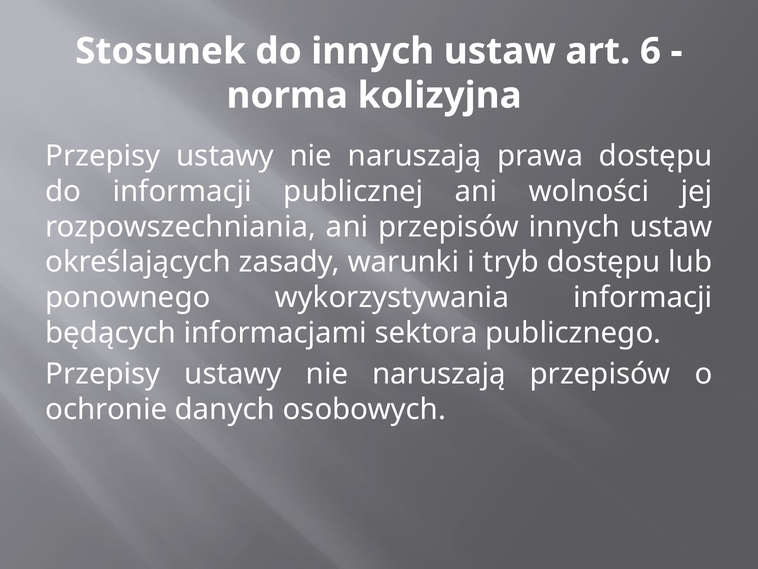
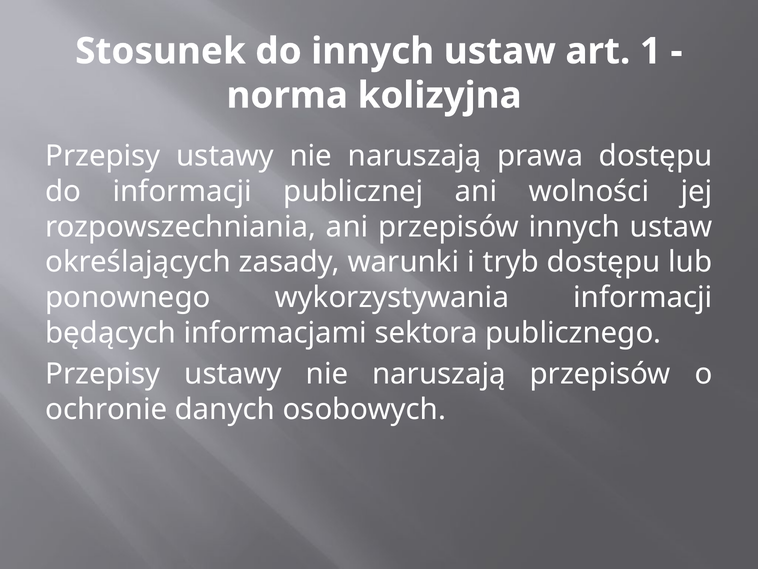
6: 6 -> 1
